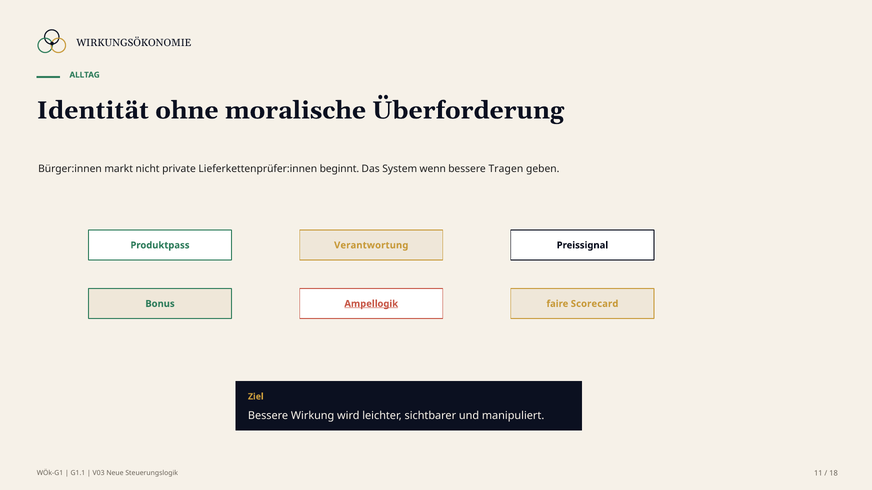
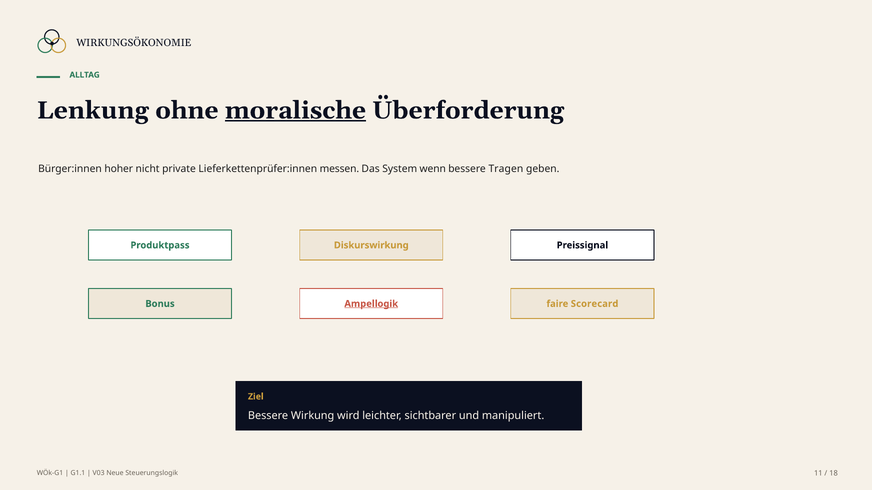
Identität: Identität -> Lenkung
moralische underline: none -> present
markt: markt -> hoher
beginnt: beginnt -> messen
Verantwortung: Verantwortung -> Diskurswirkung
